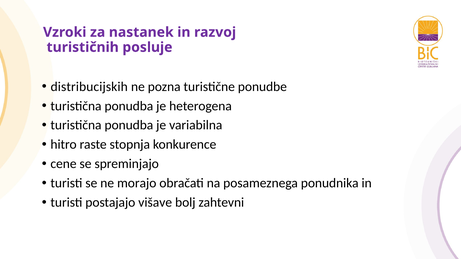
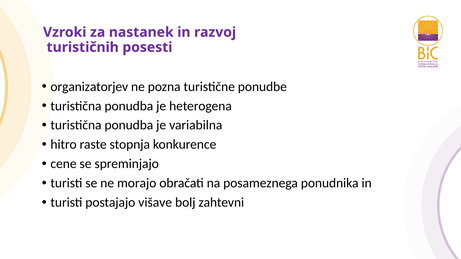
posluje: posluje -> posesti
distribucijskih: distribucijskih -> organizatorjev
